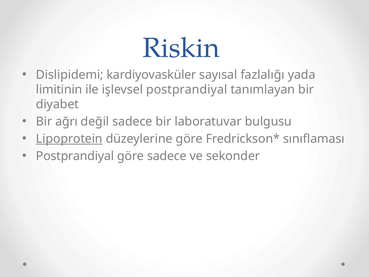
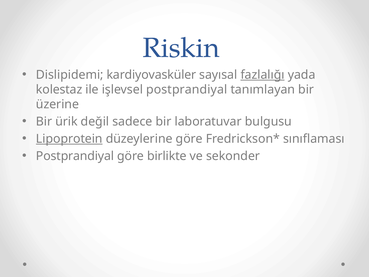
fazlalığı underline: none -> present
limitinin: limitinin -> kolestaz
diyabet: diyabet -> üzerine
ağrı: ağrı -> ürik
göre sadece: sadece -> birlikte
